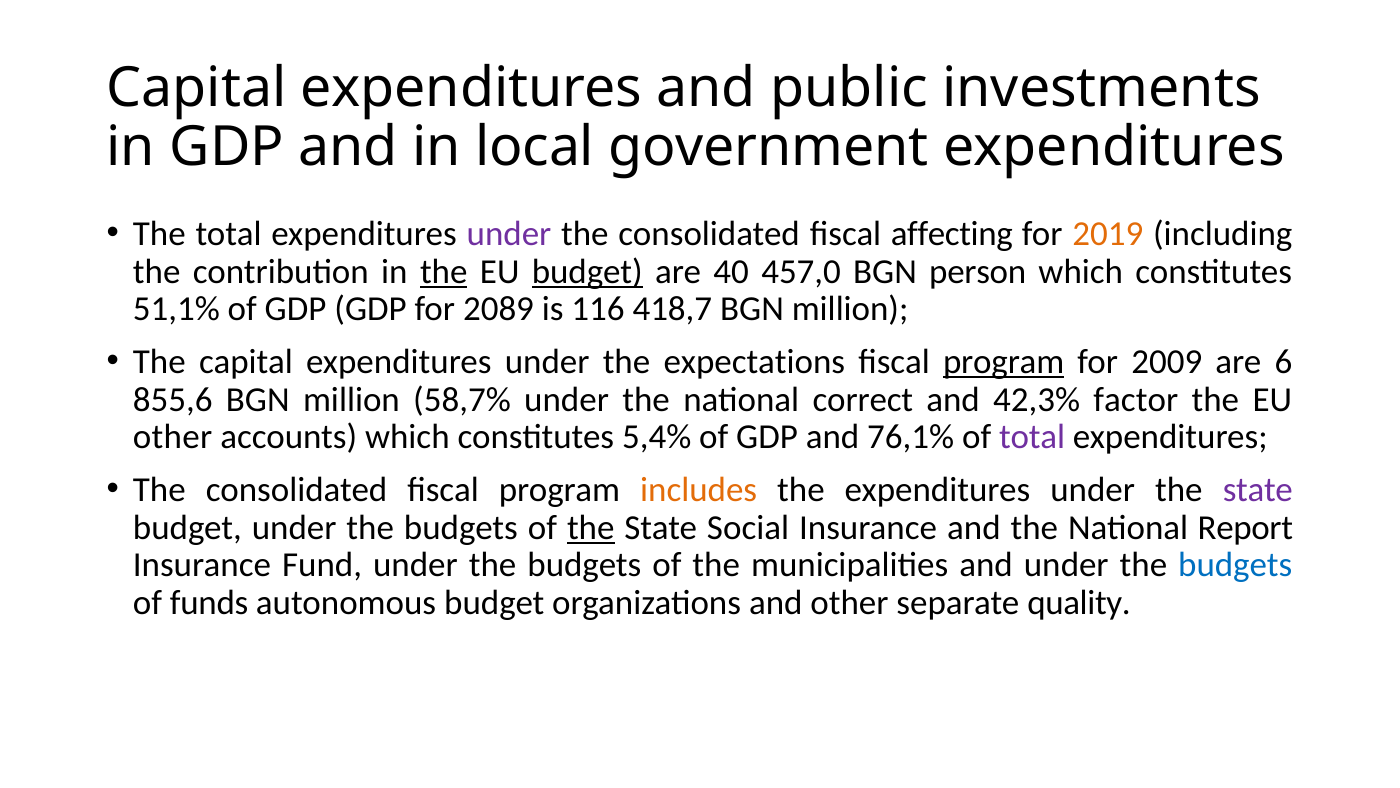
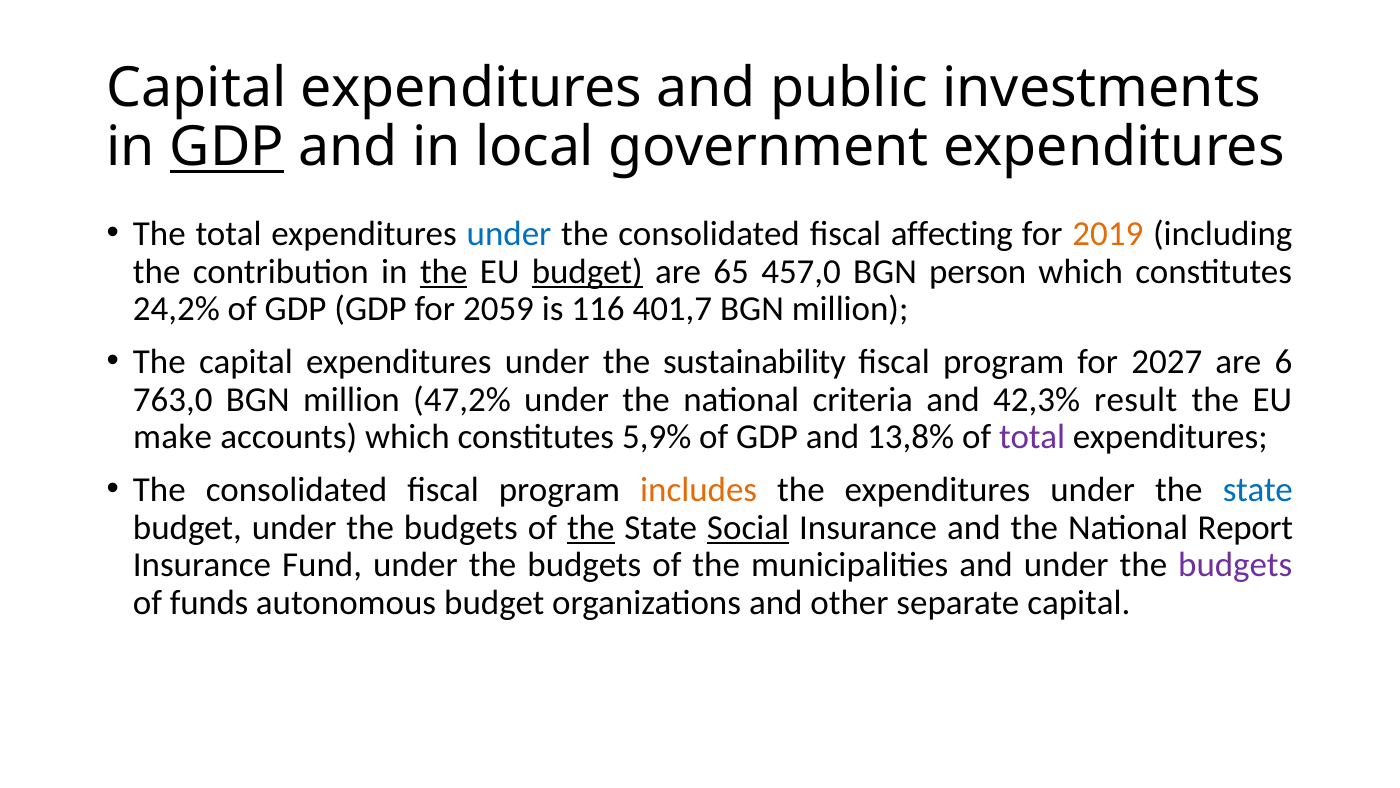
GDP at (227, 148) underline: none -> present
under at (509, 234) colour: purple -> blue
40: 40 -> 65
51,1%: 51,1% -> 24,2%
2089: 2089 -> 2059
418,7: 418,7 -> 401,7
expectations: expectations -> sustainability
program at (1004, 362) underline: present -> none
2009: 2009 -> 2027
855,6: 855,6 -> 763,0
58,7%: 58,7% -> 47,2%
correct: correct -> criteria
factor: factor -> result
other at (173, 437): other -> make
5,4%: 5,4% -> 5,9%
76,1%: 76,1% -> 13,8%
state at (1258, 489) colour: purple -> blue
Social underline: none -> present
budgets at (1235, 565) colour: blue -> purple
separate quality: quality -> capital
